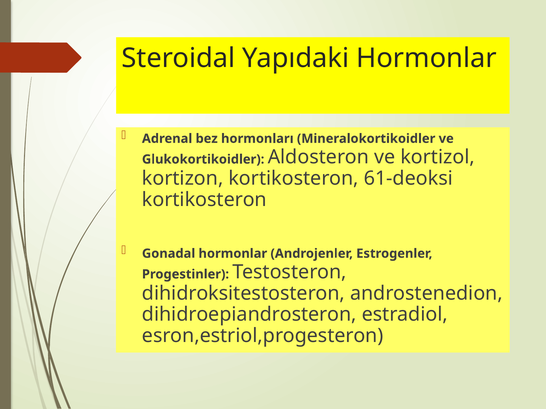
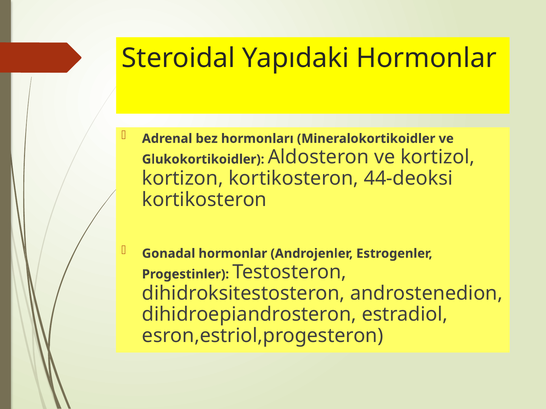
61-deoksi: 61-deoksi -> 44-deoksi
